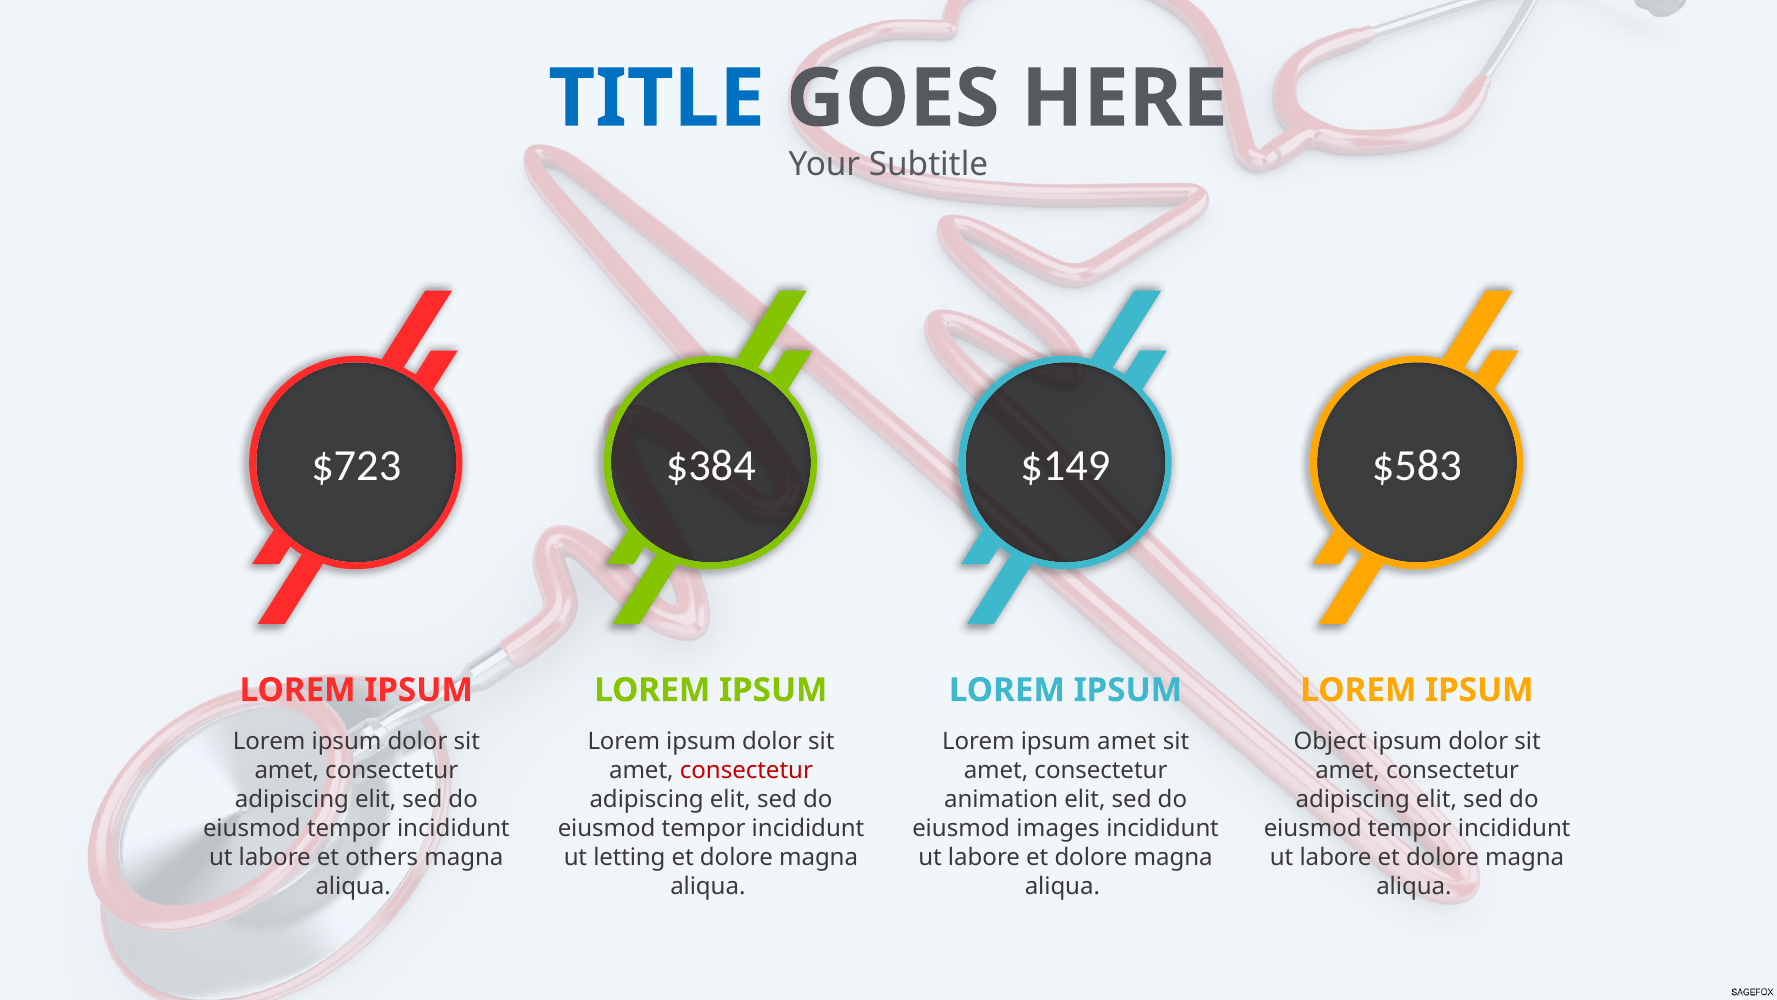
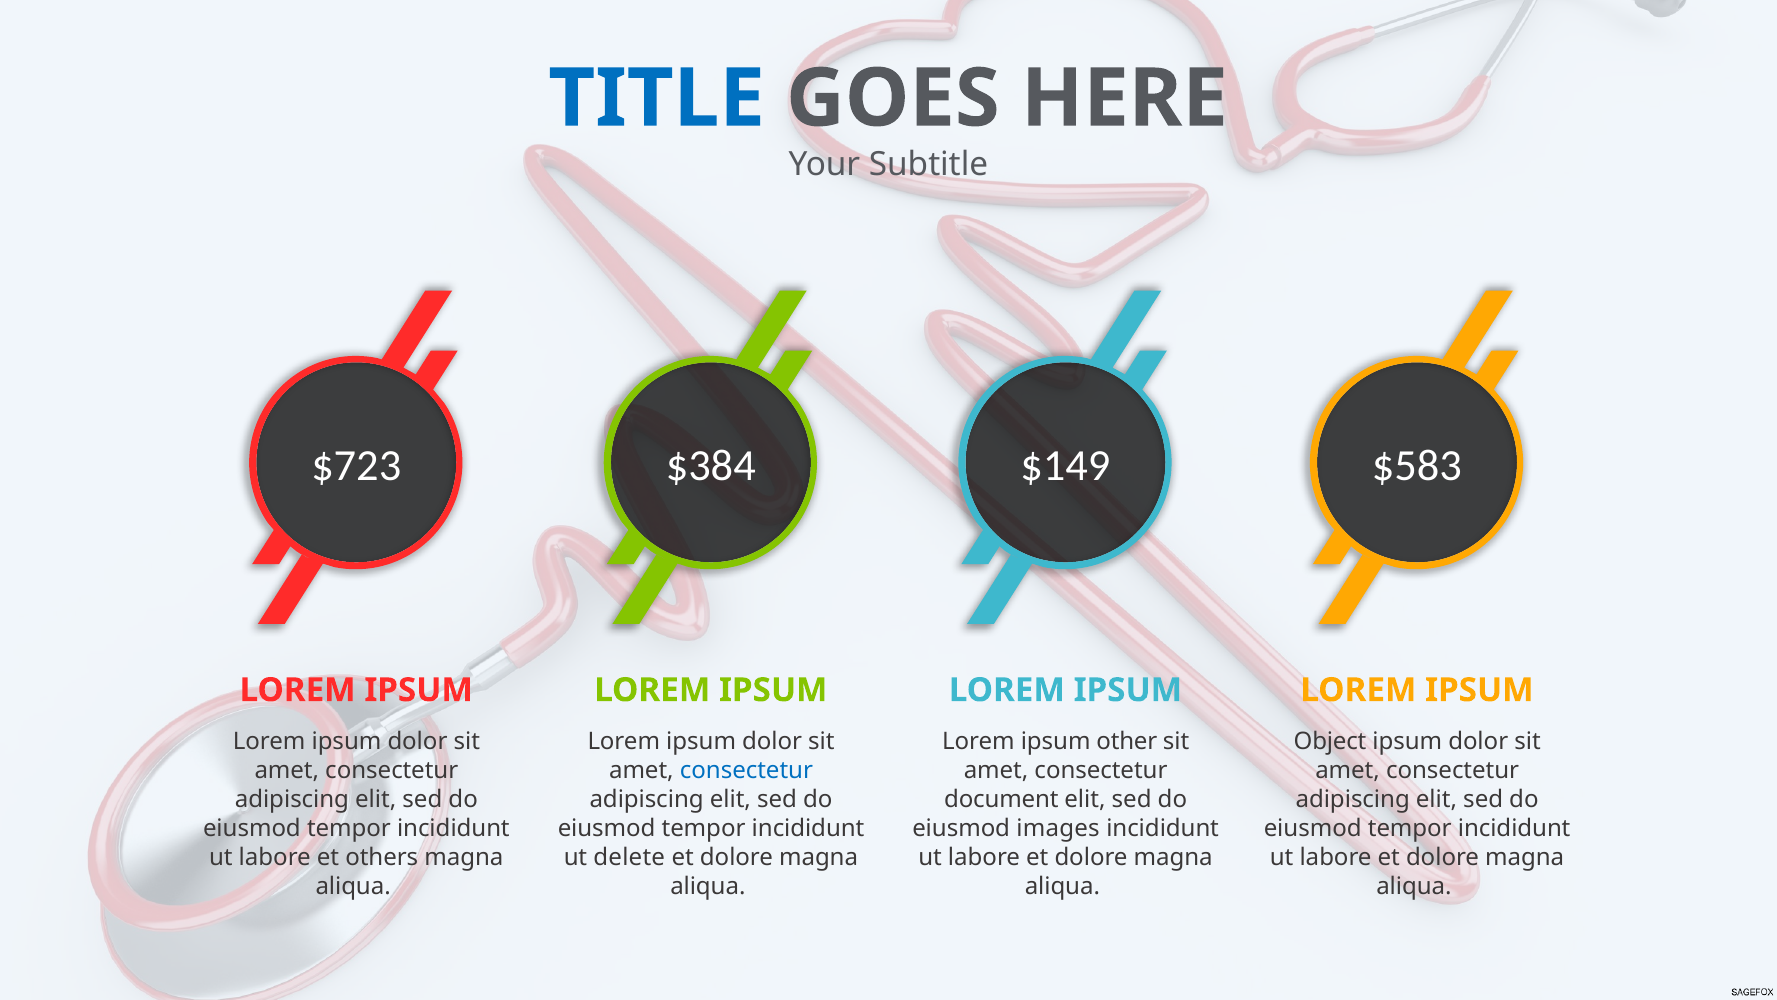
ipsum amet: amet -> other
consectetur at (746, 770) colour: red -> blue
animation: animation -> document
letting: letting -> delete
